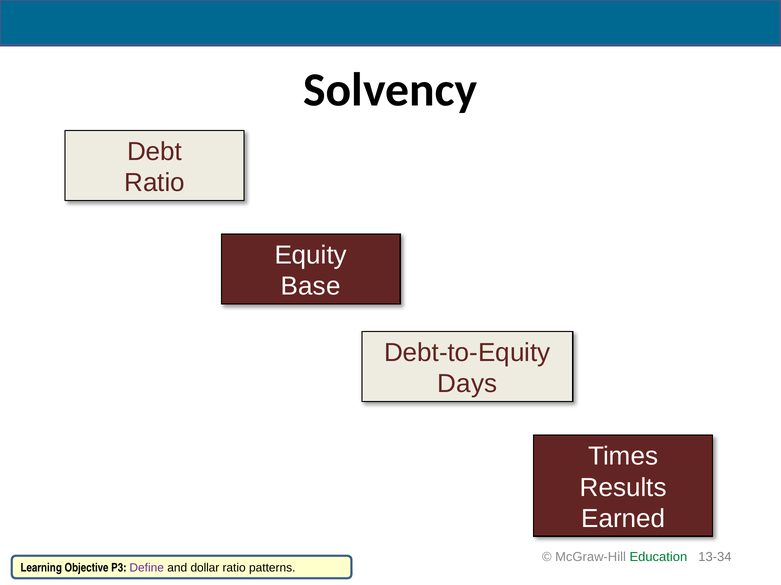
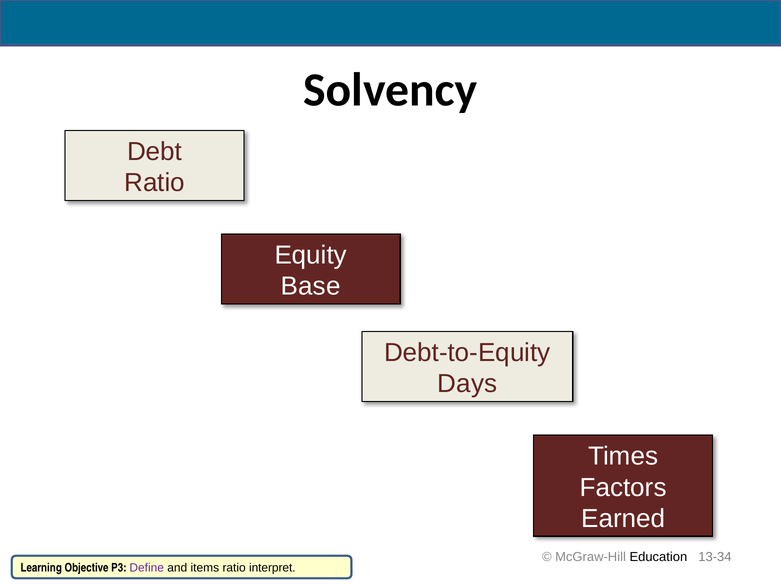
Results: Results -> Factors
Education colour: green -> black
dollar: dollar -> items
patterns: patterns -> interpret
